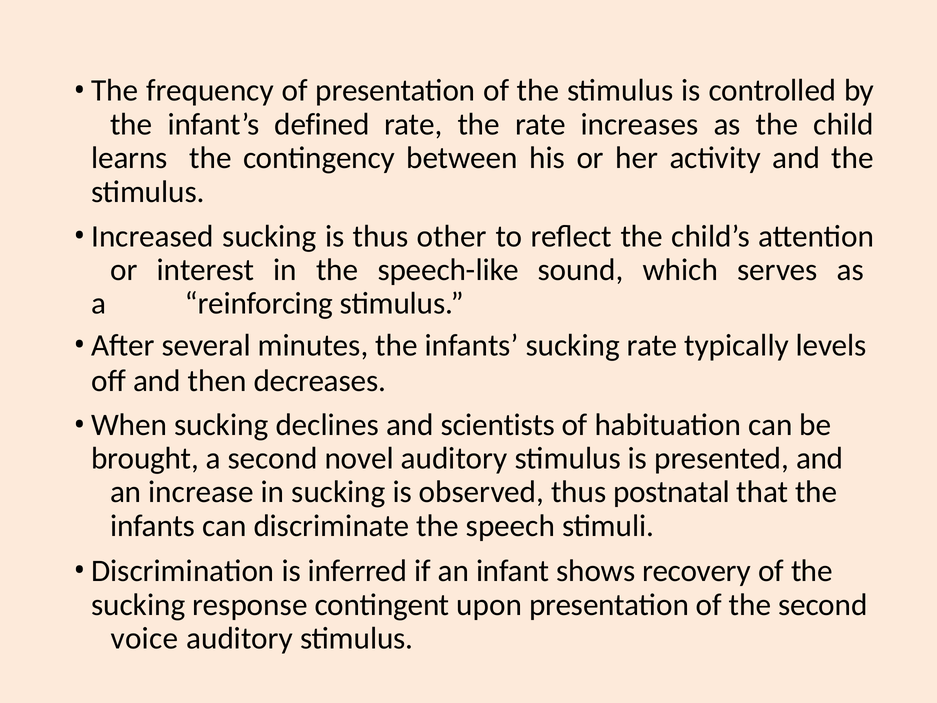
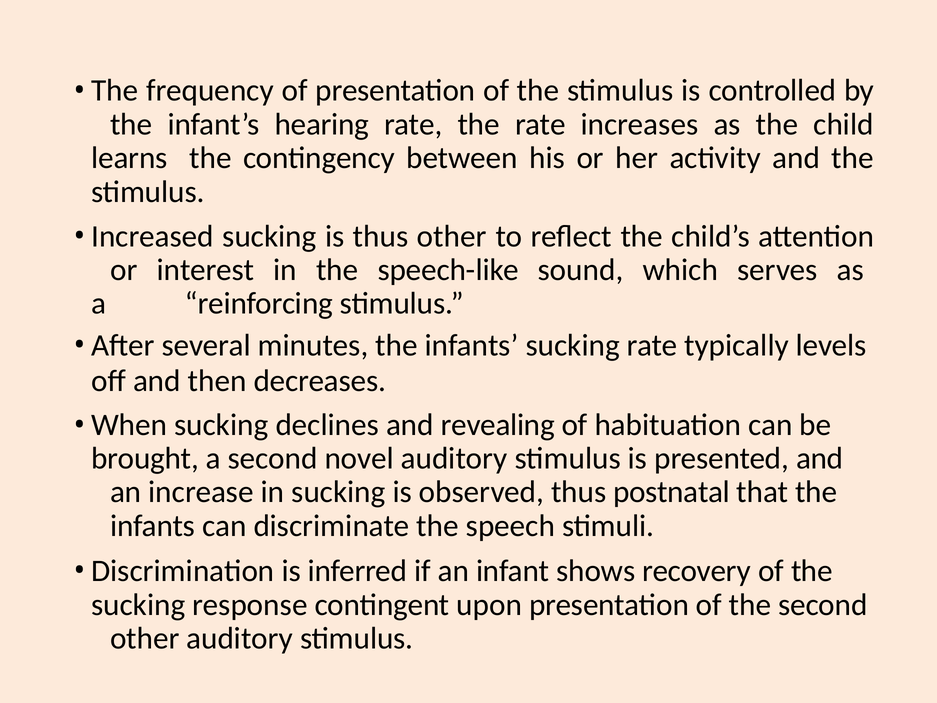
defined: defined -> hearing
scientists: scientists -> revealing
voice at (145, 638): voice -> other
